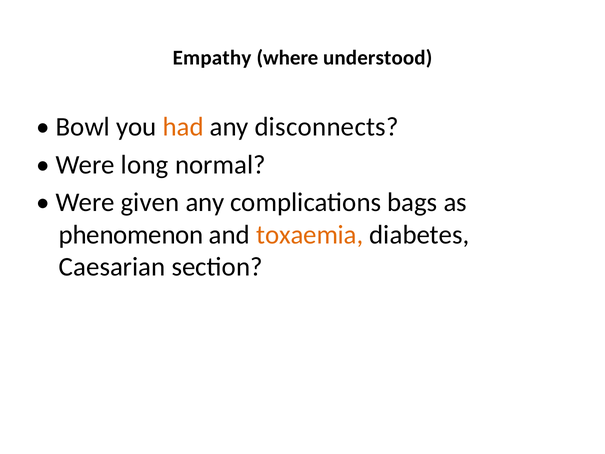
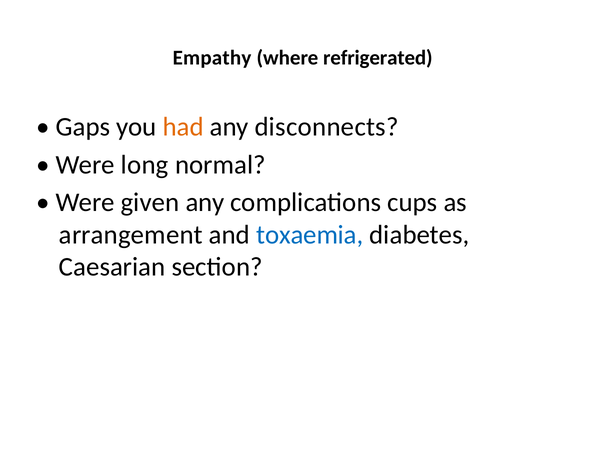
understood: understood -> refrigerated
Bowl: Bowl -> Gaps
bags: bags -> cups
phenomenon: phenomenon -> arrangement
toxaemia colour: orange -> blue
